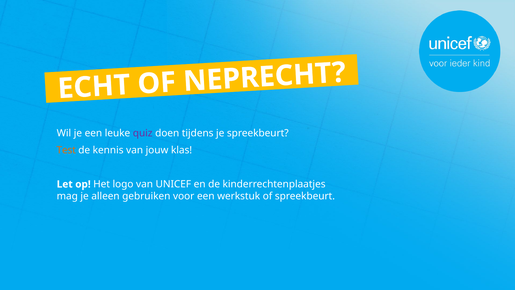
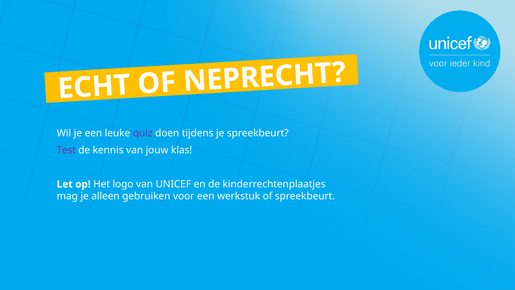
Test colour: orange -> purple
